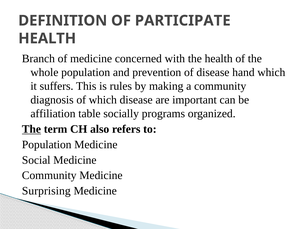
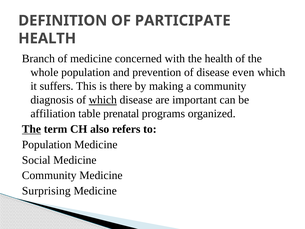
hand: hand -> even
rules: rules -> there
which at (103, 100) underline: none -> present
socially: socially -> prenatal
